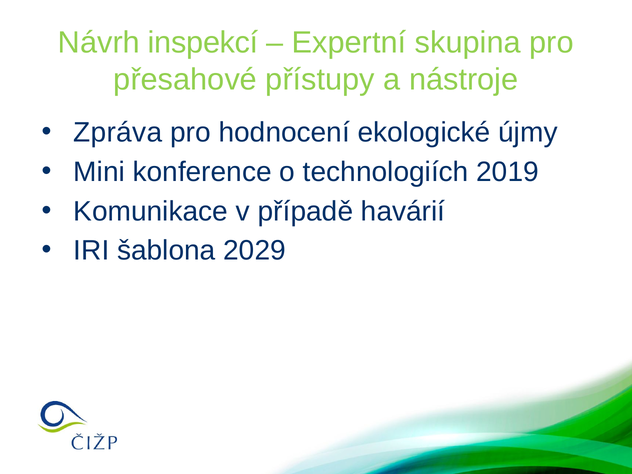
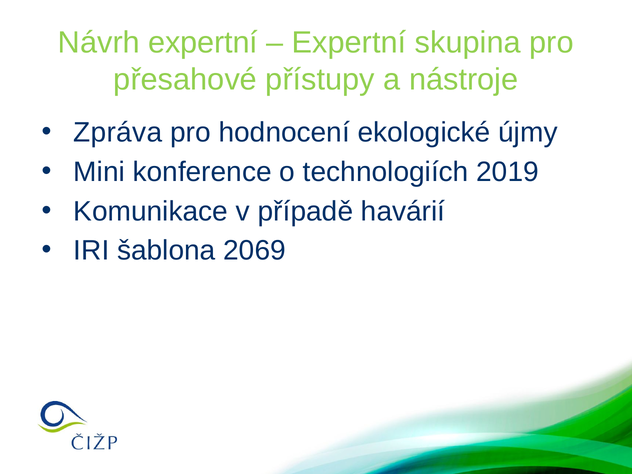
Návrh inspekcí: inspekcí -> expertní
2029: 2029 -> 2069
